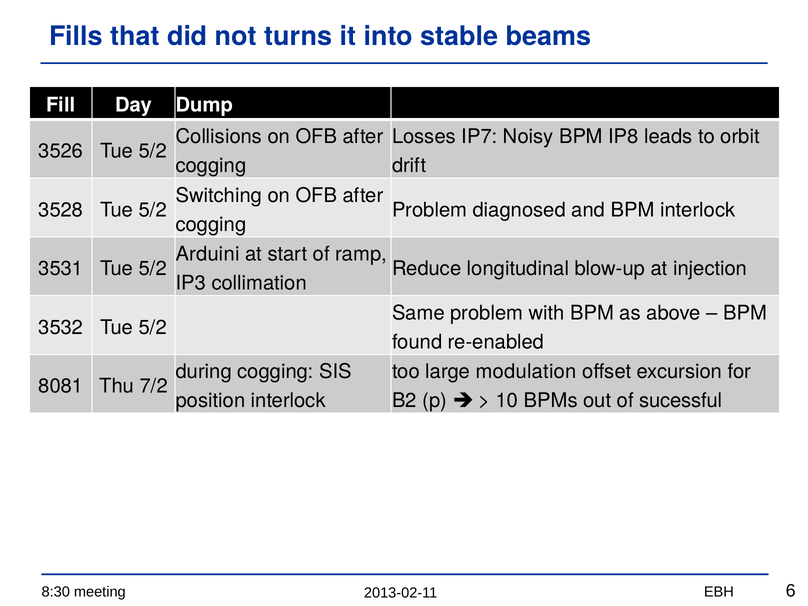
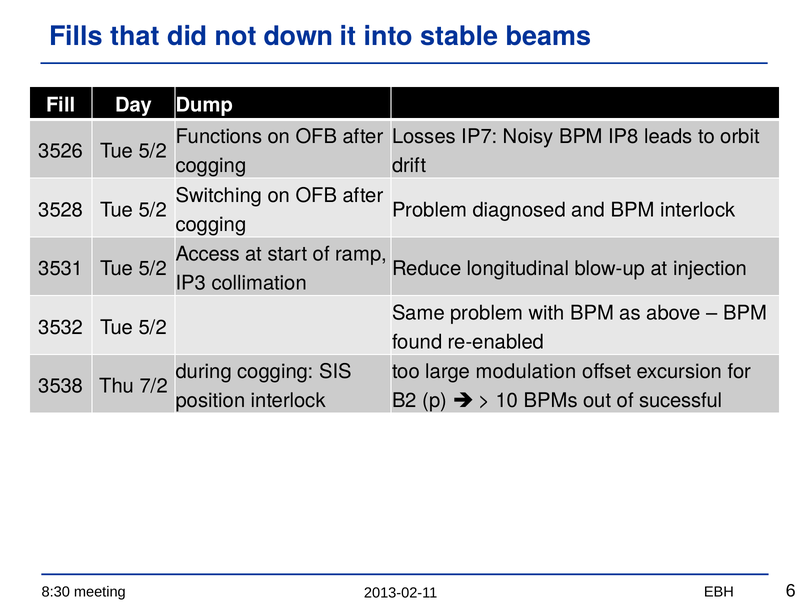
turns: turns -> down
Collisions: Collisions -> Functions
Arduini: Arduini -> Access
8081: 8081 -> 3538
